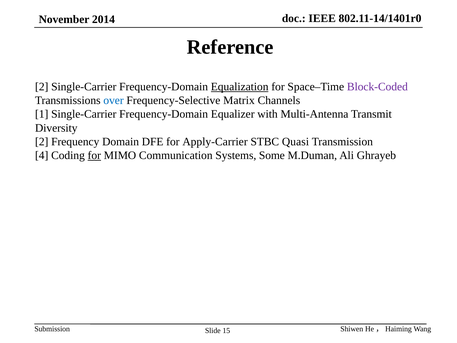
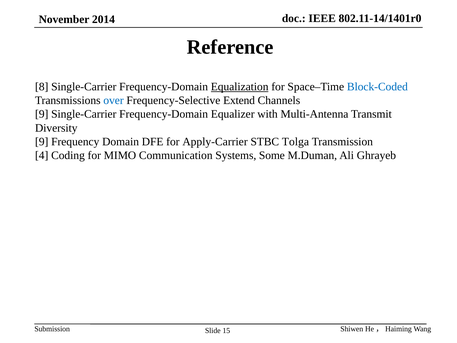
2 at (42, 87): 2 -> 8
Block-Coded colour: purple -> blue
Matrix: Matrix -> Extend
1 at (42, 114): 1 -> 9
2 at (42, 142): 2 -> 9
Quasi: Quasi -> Tolga
for at (94, 155) underline: present -> none
